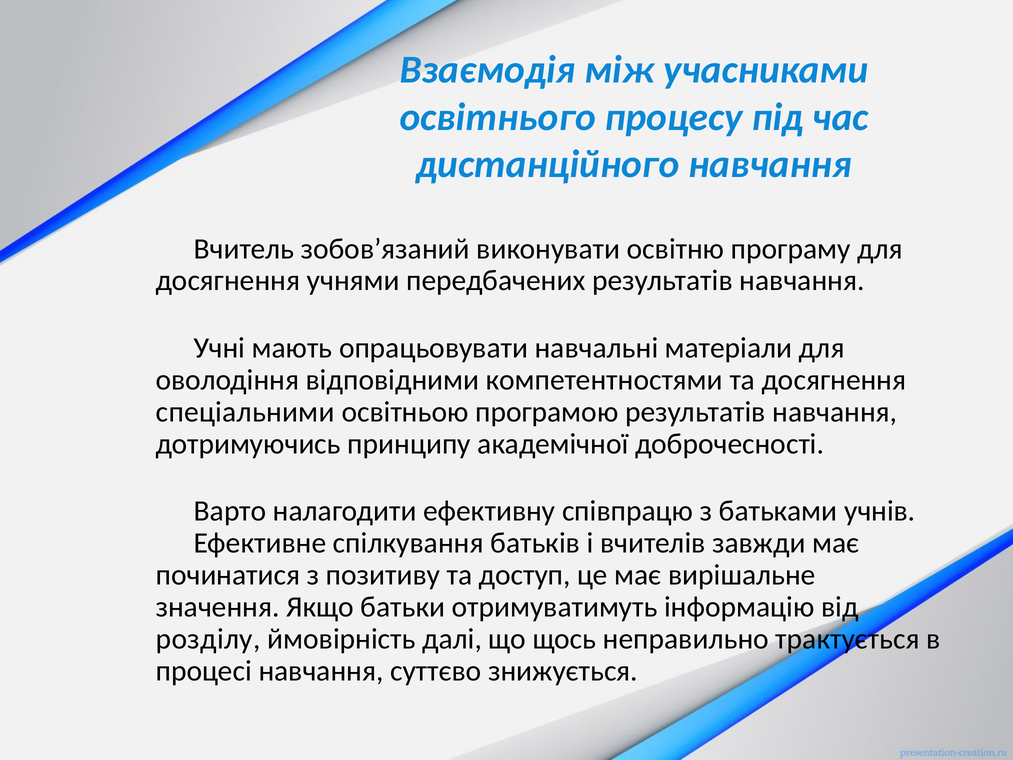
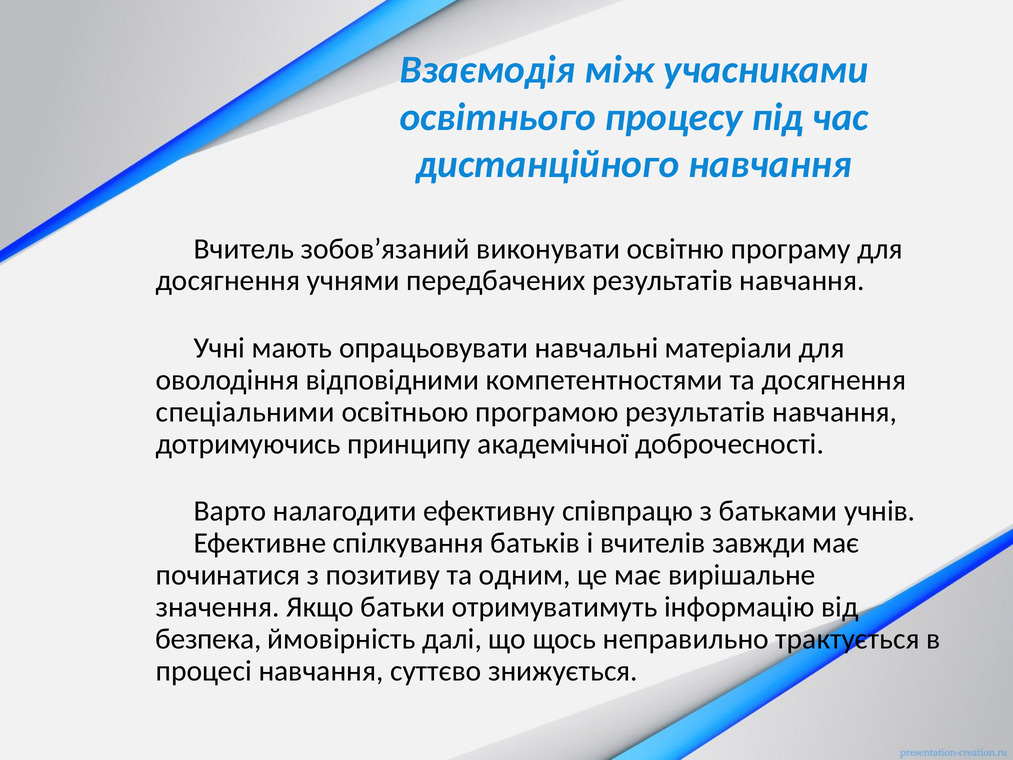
доступ: доступ -> одним
розділу: розділу -> безпека
